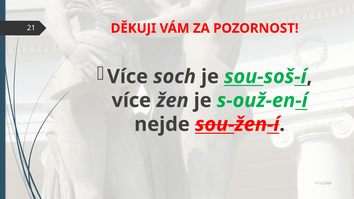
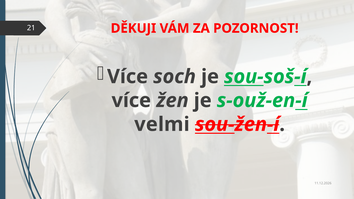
nejde: nejde -> velmi
